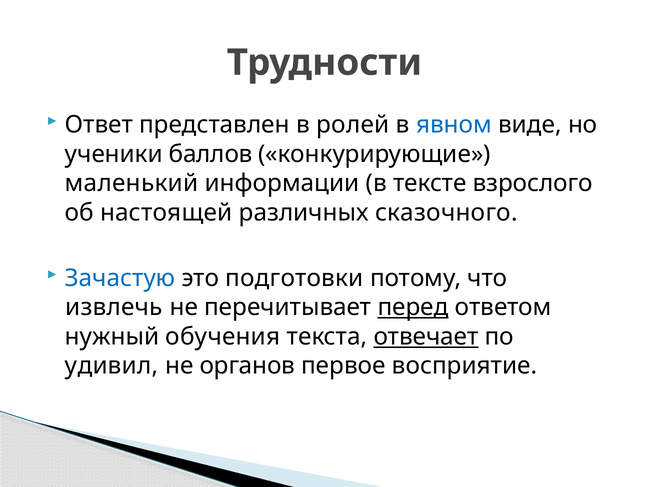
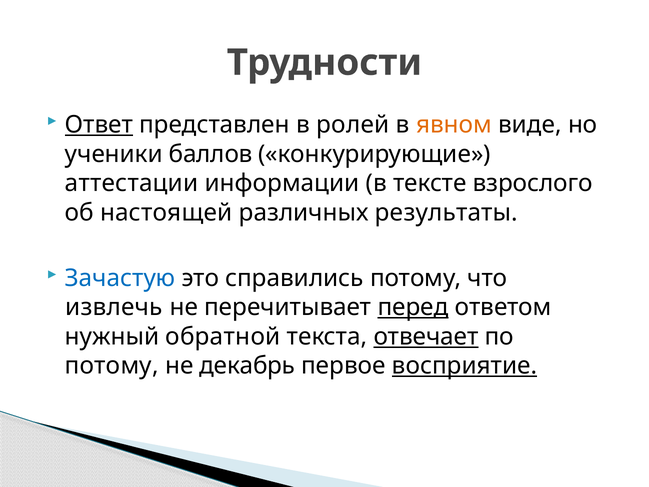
Ответ underline: none -> present
явном colour: blue -> orange
маленький: маленький -> аттестации
сказочного: сказочного -> результаты
подготовки: подготовки -> справились
обучения: обучения -> обратной
удивил at (112, 366): удивил -> потому
органов: органов -> декабрь
восприятие underline: none -> present
